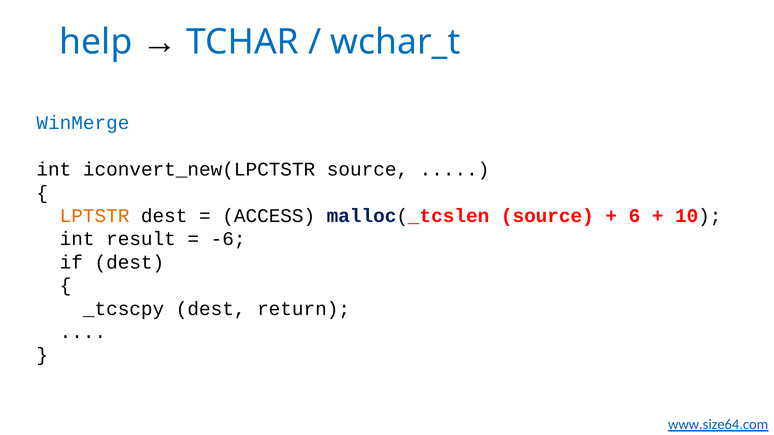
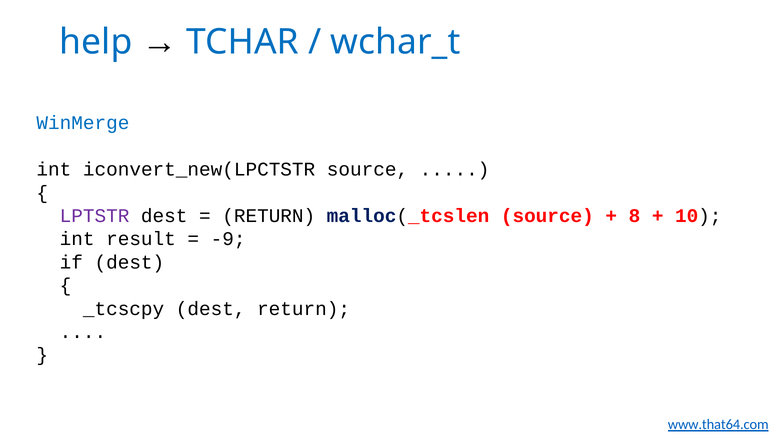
LPTSTR colour: orange -> purple
ACCESS at (269, 216): ACCESS -> RETURN
6: 6 -> 8
-6: -6 -> -9
www.size64.com: www.size64.com -> www.that64.com
